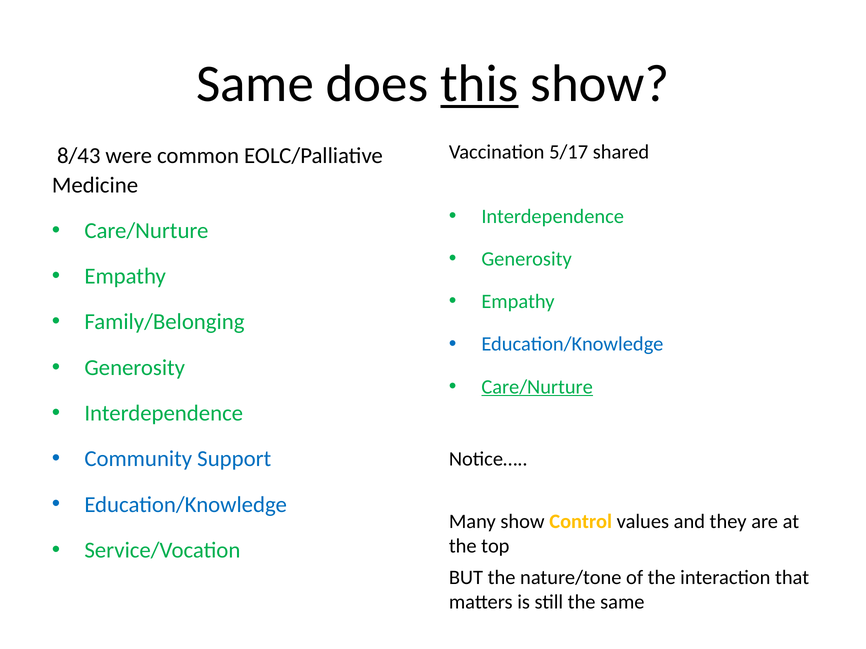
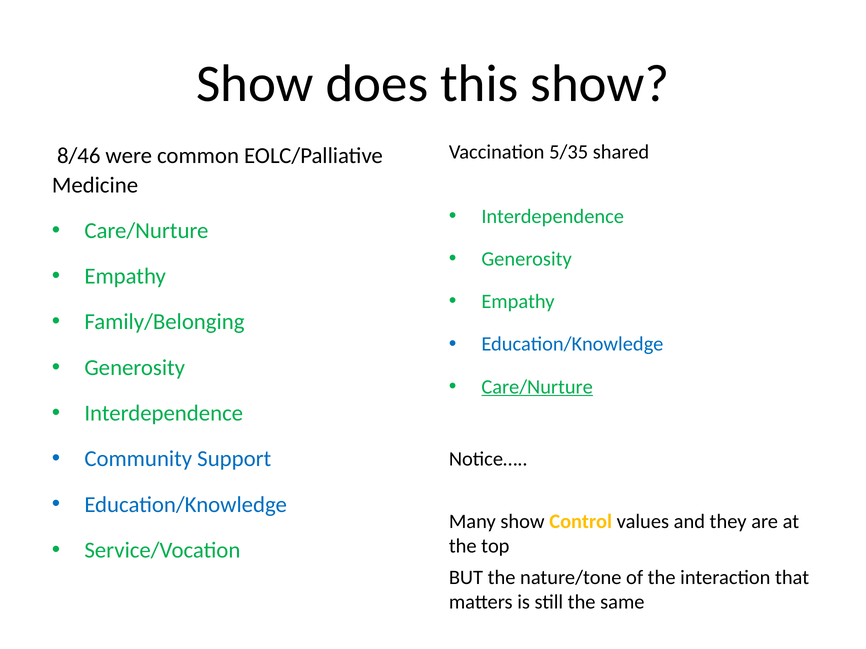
Same at (255, 84): Same -> Show
this underline: present -> none
5/17: 5/17 -> 5/35
8/43: 8/43 -> 8/46
